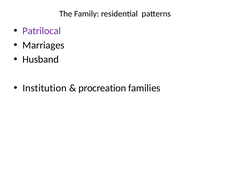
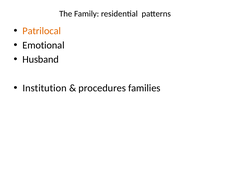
Patrilocal colour: purple -> orange
Marriages: Marriages -> Emotional
procreation: procreation -> procedures
